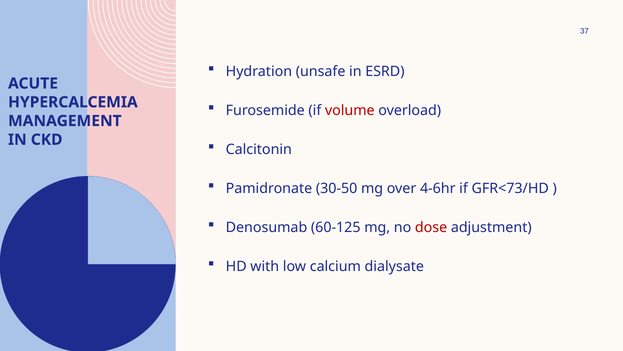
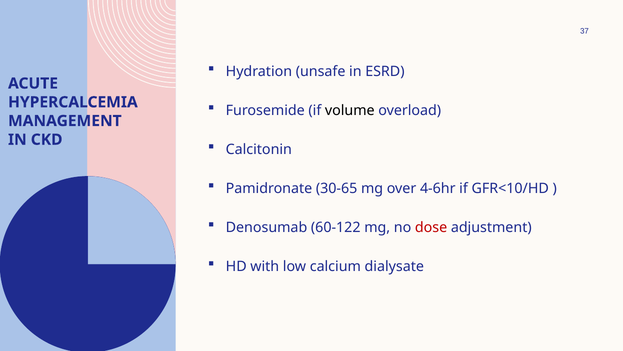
volume colour: red -> black
30-50: 30-50 -> 30-65
GFR<73/HD: GFR<73/HD -> GFR<10/HD
60-125: 60-125 -> 60-122
